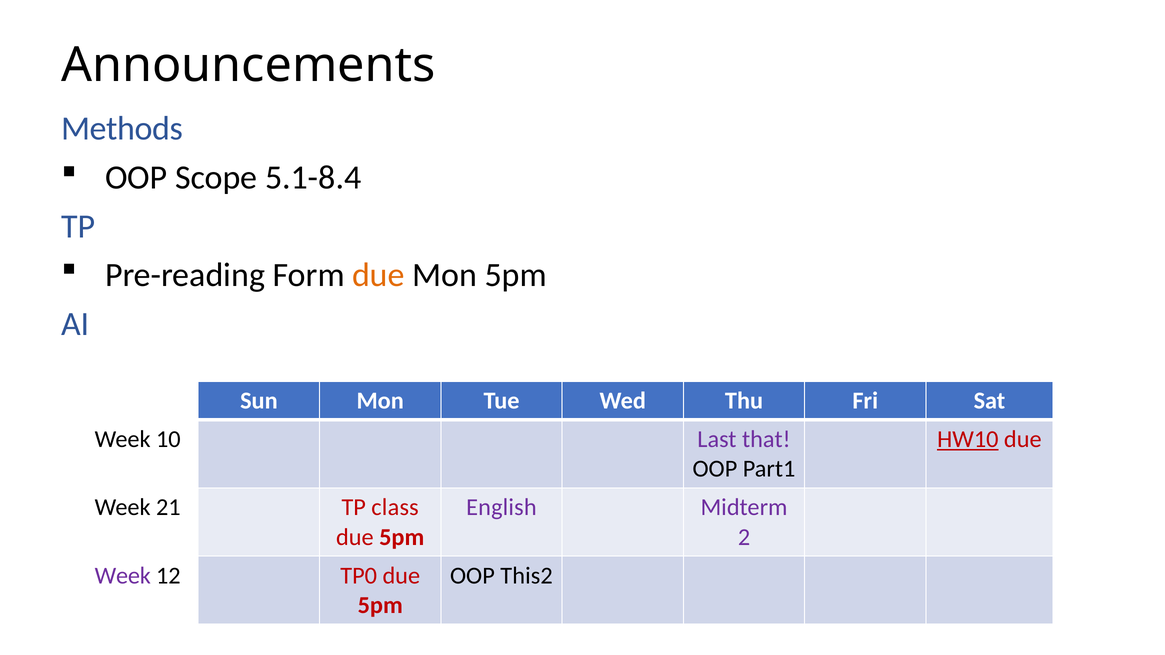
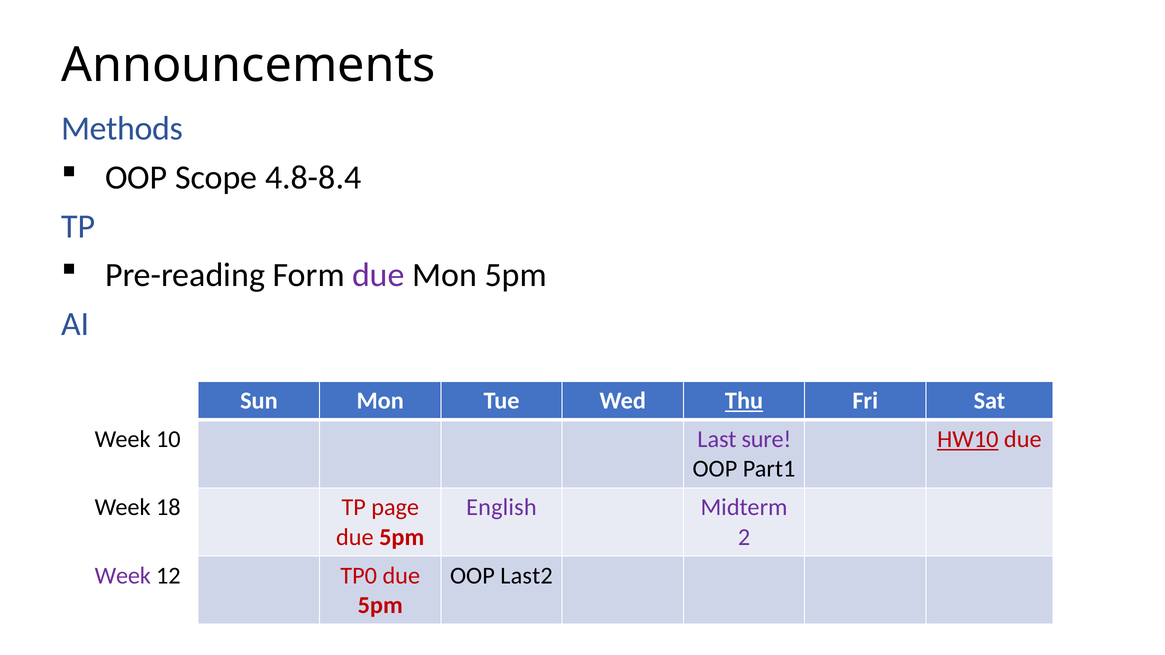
5.1-8.4: 5.1-8.4 -> 4.8-8.4
due at (378, 275) colour: orange -> purple
Thu underline: none -> present
that: that -> sure
21: 21 -> 18
class: class -> page
This2: This2 -> Last2
